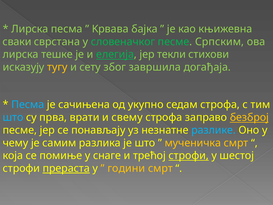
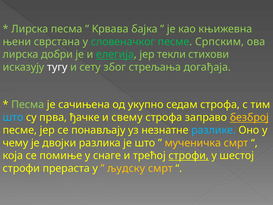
сваки: сваки -> њени
тешке: тешке -> добри
тугу colour: yellow -> white
завршила: завршила -> стрељања
Песма at (28, 104) colour: light blue -> light green
врати: врати -> ђачке
самим: самим -> двојки
прераста underline: present -> none
години: години -> људску
